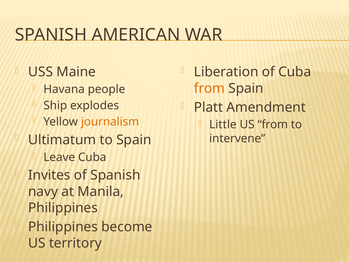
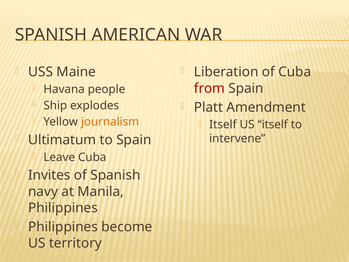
from at (209, 88) colour: orange -> red
Little at (223, 125): Little -> Itself
US from: from -> itself
